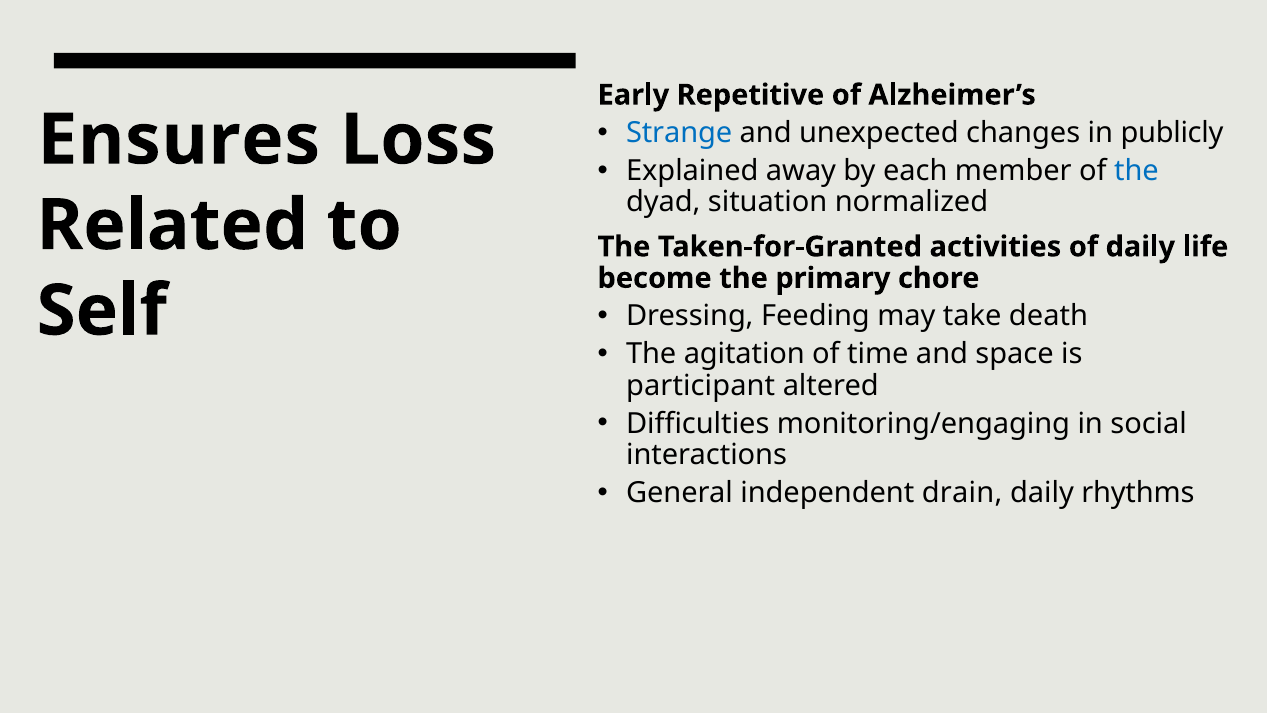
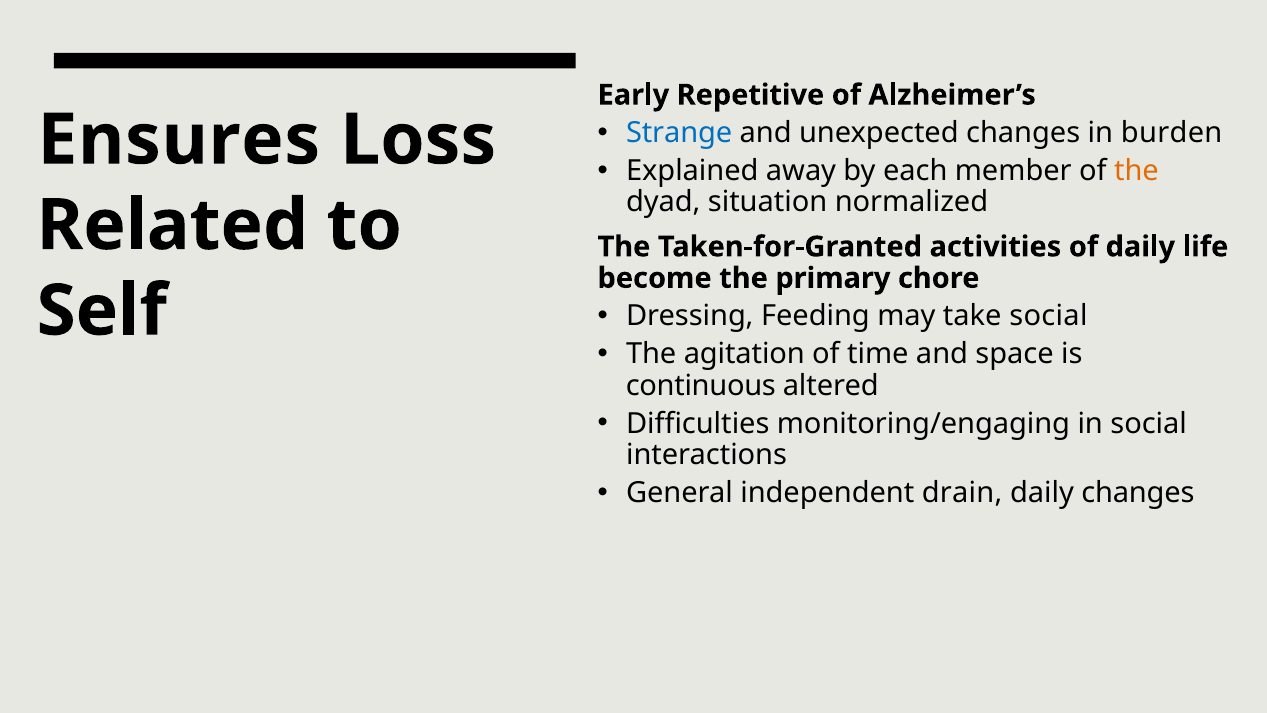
publicly: publicly -> burden
the at (1137, 171) colour: blue -> orange
take death: death -> social
participant: participant -> continuous
daily rhythms: rhythms -> changes
